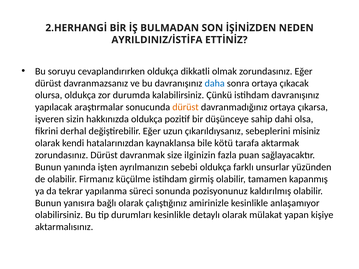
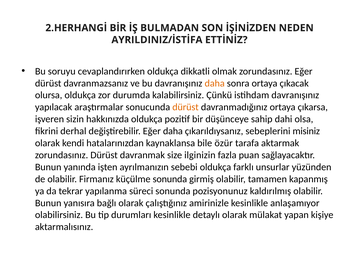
daha at (215, 83) colour: blue -> orange
Eğer uzun: uzun -> daha
kötü: kötü -> özür
küçülme istihdam: istihdam -> sonunda
